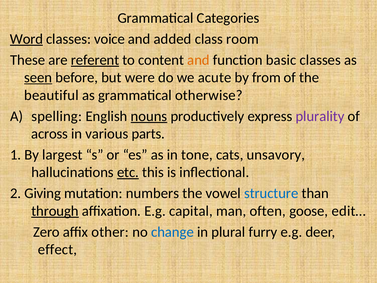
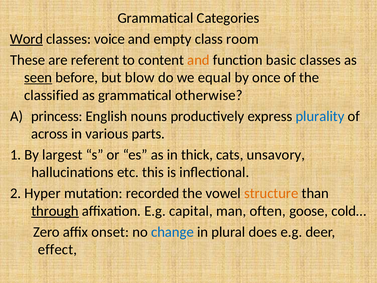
added: added -> empty
referent underline: present -> none
were: were -> blow
acute: acute -> equal
from: from -> once
beautiful: beautiful -> classified
spelling: spelling -> princess
nouns underline: present -> none
plurality colour: purple -> blue
tone: tone -> thick
etc underline: present -> none
Giving: Giving -> Hyper
numbers: numbers -> recorded
structure colour: blue -> orange
edit…: edit… -> cold…
other: other -> onset
furry: furry -> does
